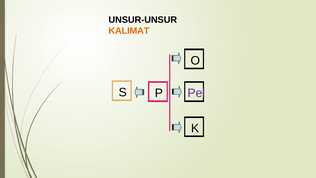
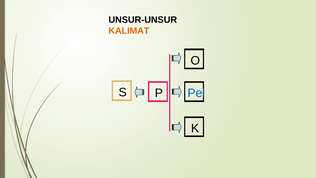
Pel colour: purple -> blue
